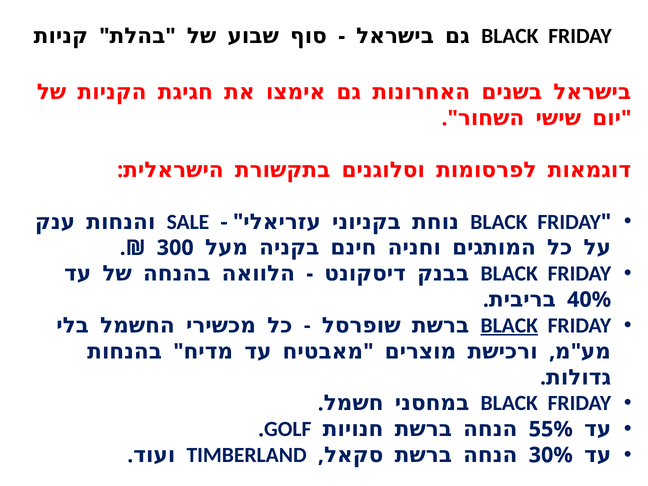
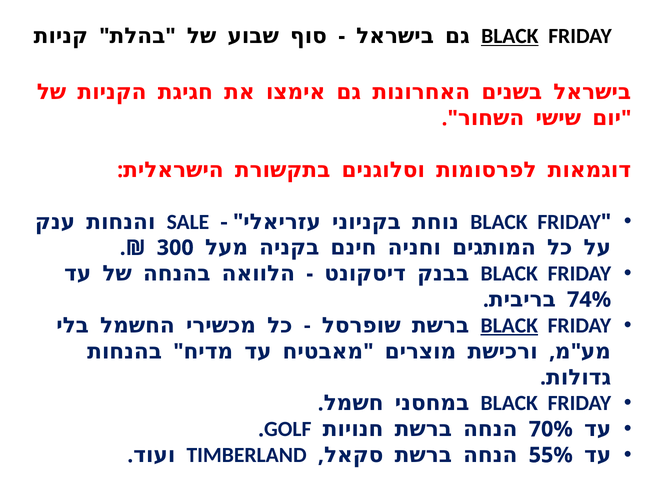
BLACK at (510, 36) underline: none -> present
40%: 40% -> 74%
55%: 55% -> 70%
30%: 30% -> 55%
